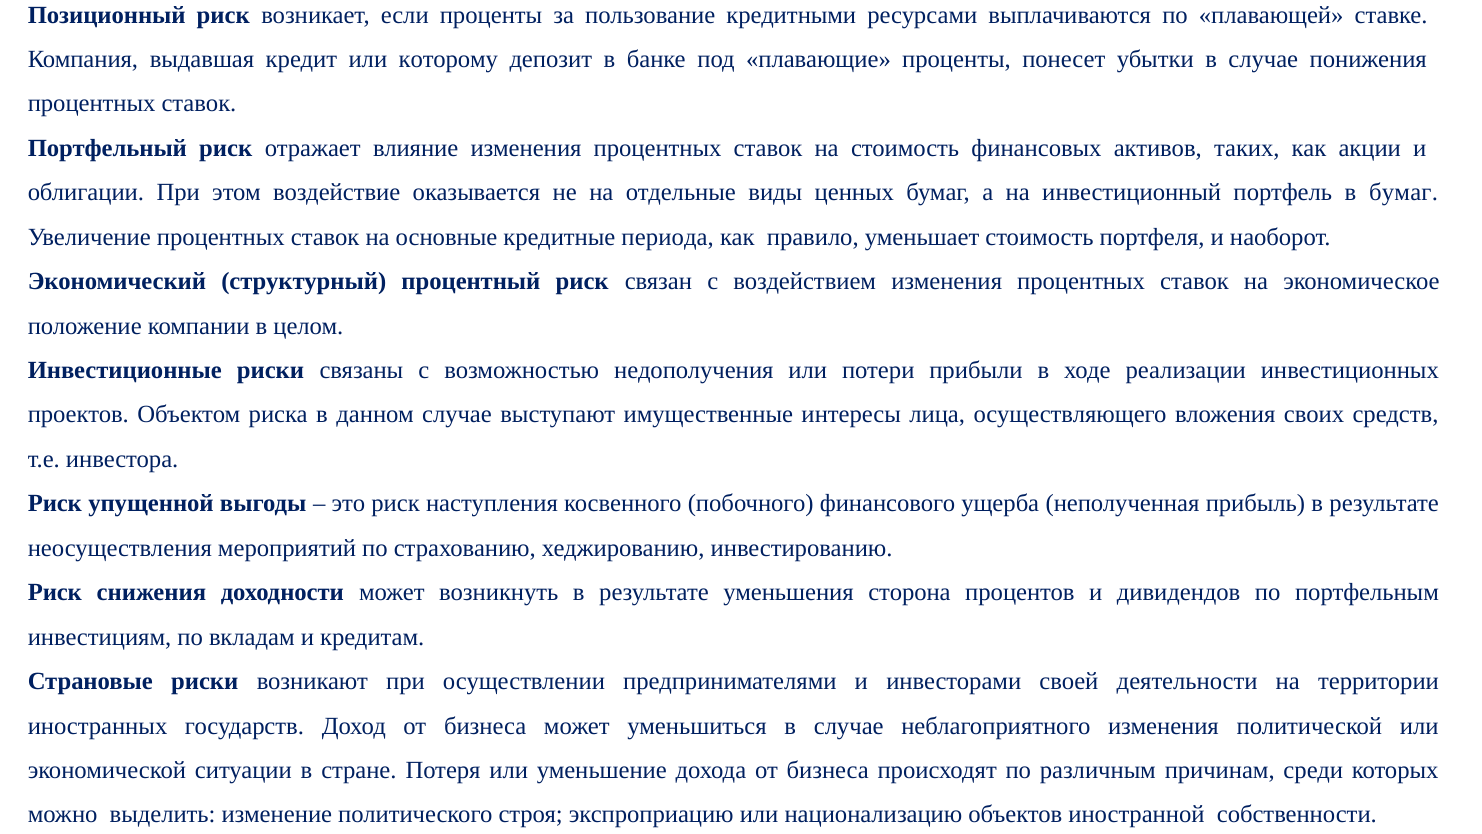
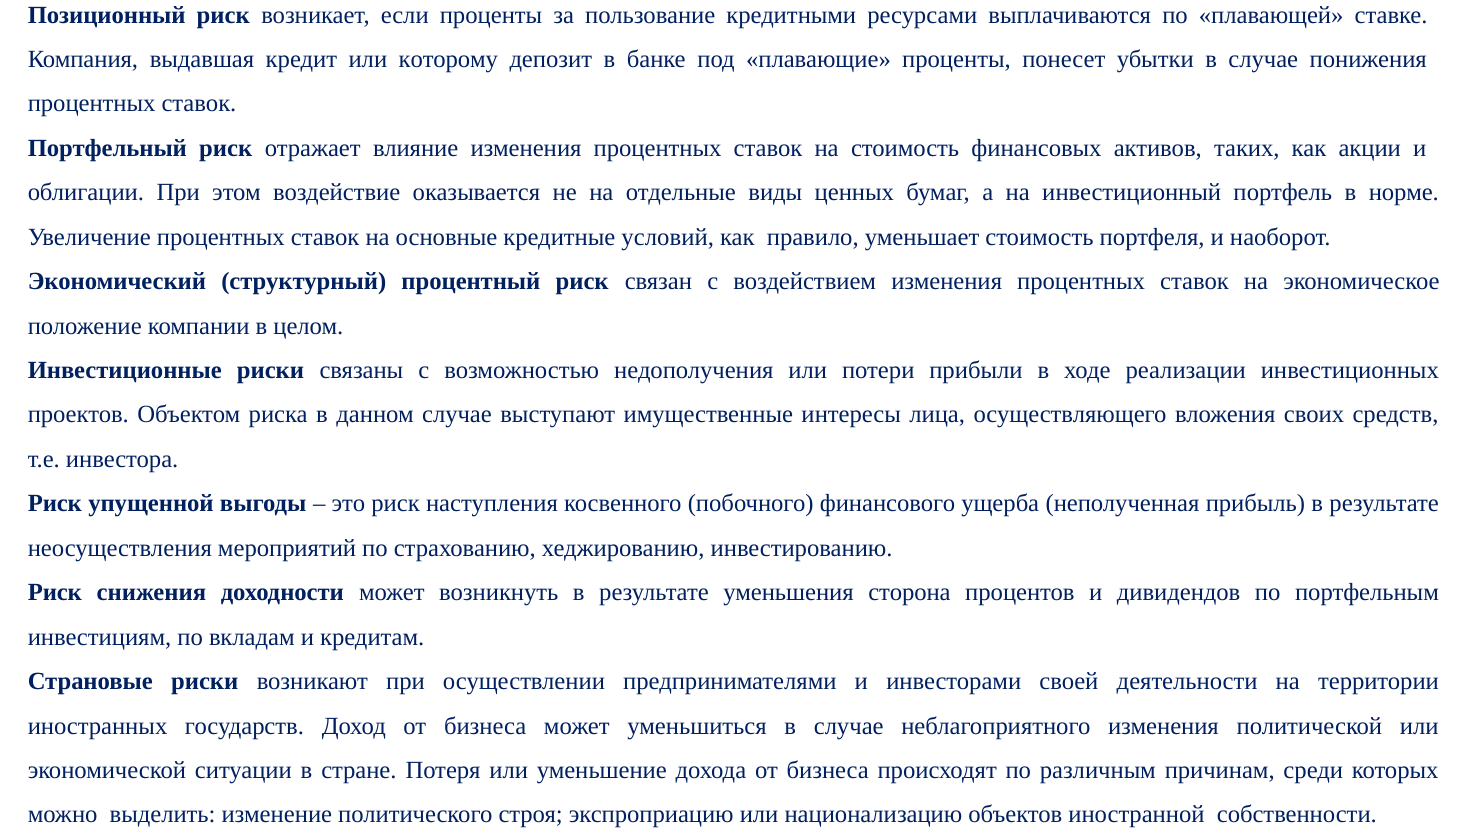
в бумаг: бумаг -> норме
периода: периода -> условий
